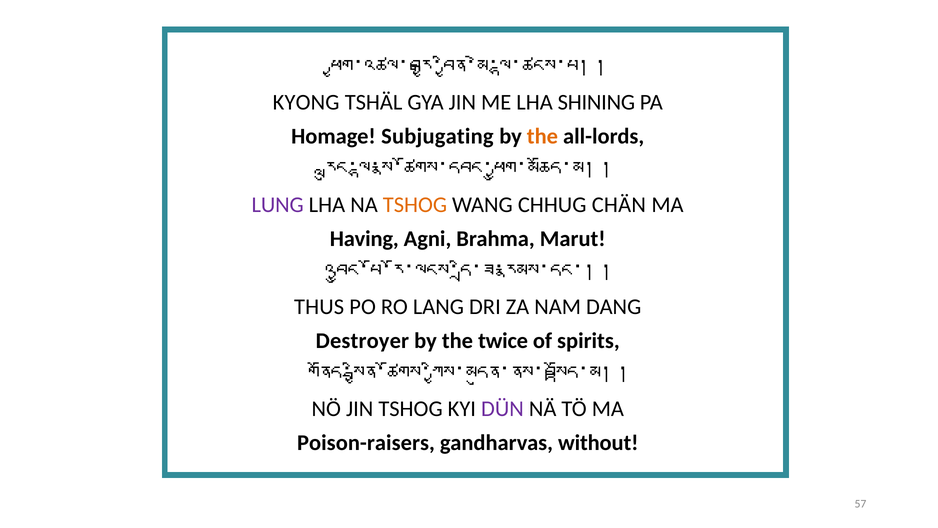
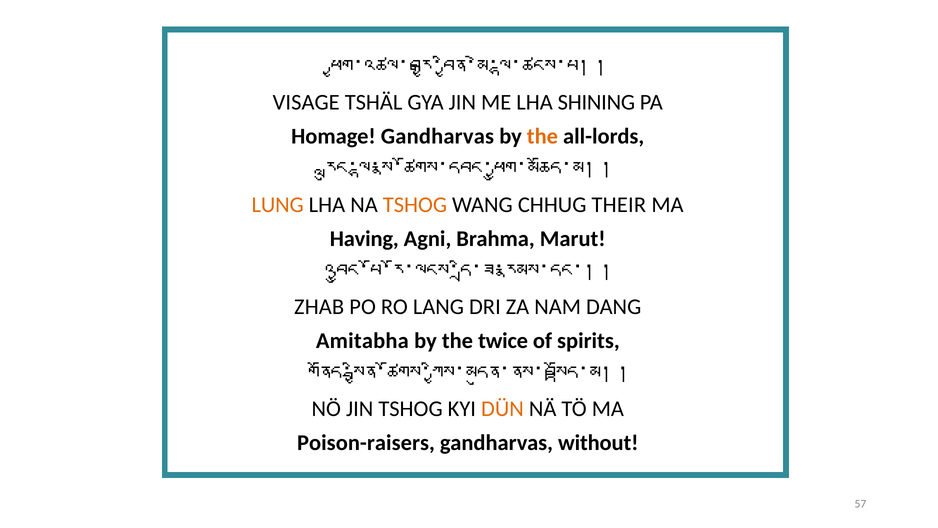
KYONG: KYONG -> VISAGE
Homage Subjugating: Subjugating -> Gandharvas
LUNG colour: purple -> orange
CHÄN: CHÄN -> THEIR
THUS: THUS -> ZHAB
Destroyer: Destroyer -> Amitabha
DÜN colour: purple -> orange
